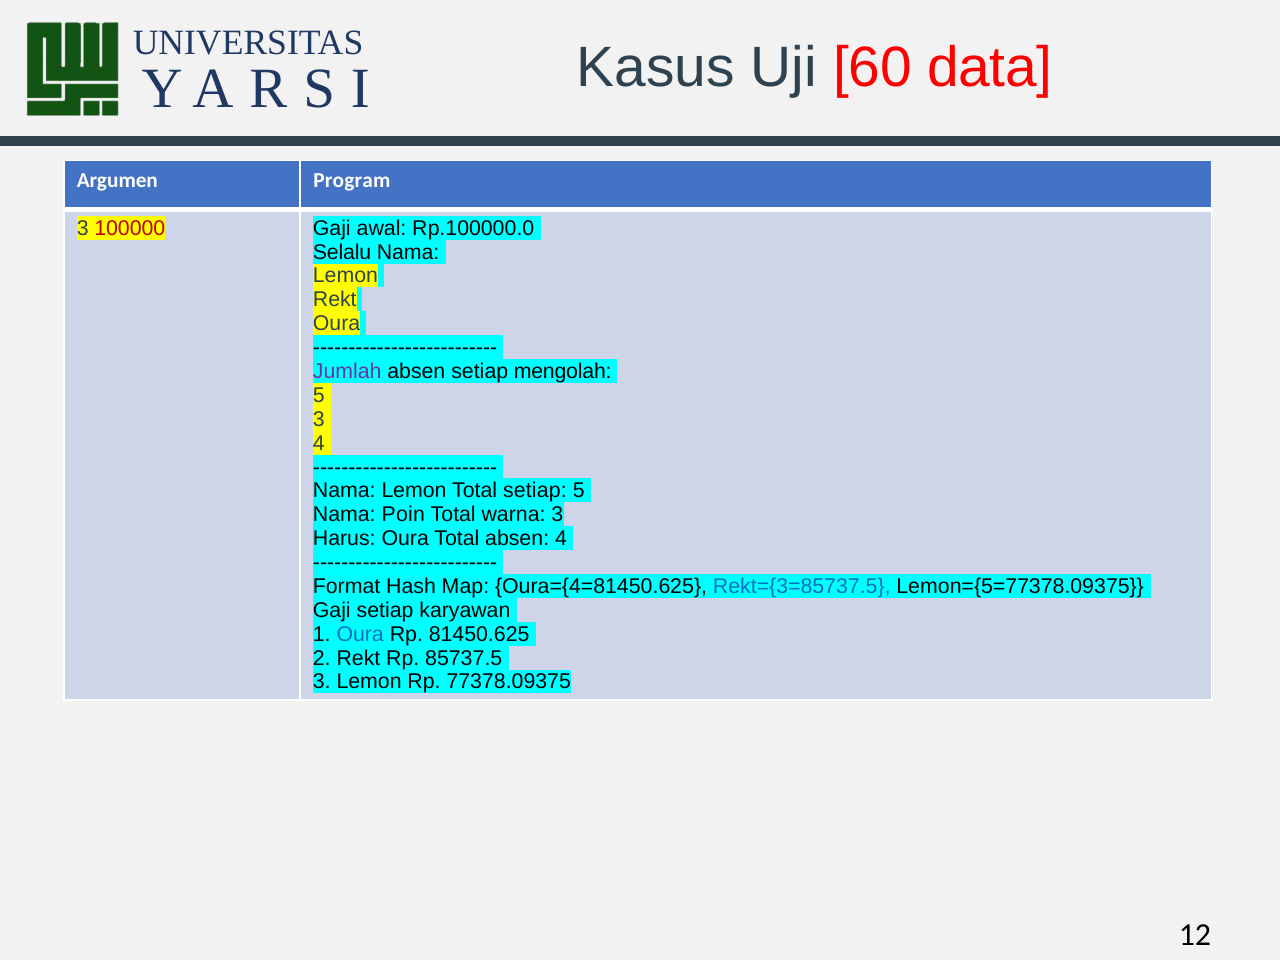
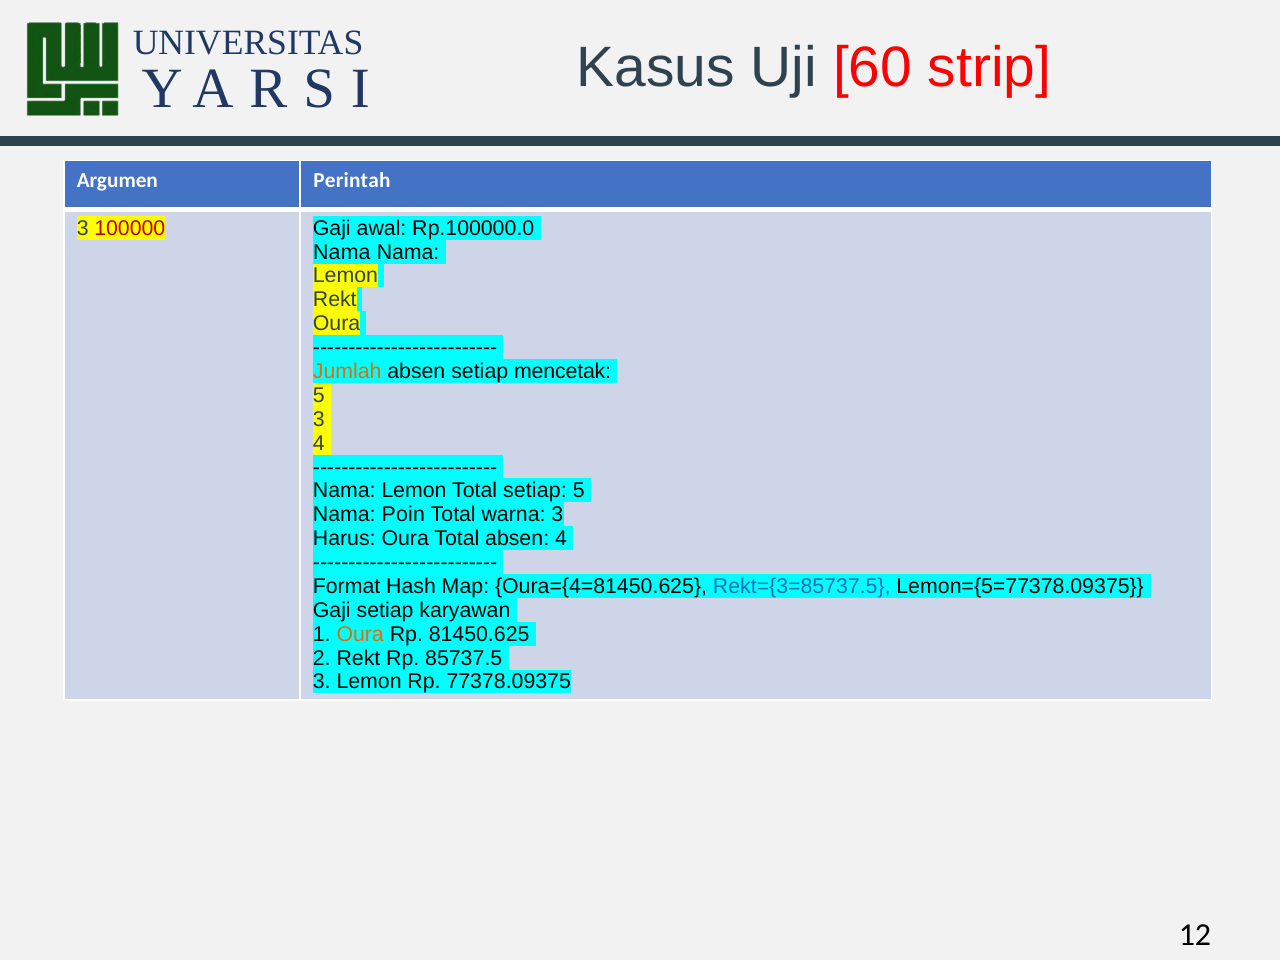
data: data -> strip
Program: Program -> Perintah
Selalu at (342, 252): Selalu -> Nama
Jumlah colour: purple -> orange
mengolah: mengolah -> mencetak
Oura at (360, 634) colour: blue -> orange
